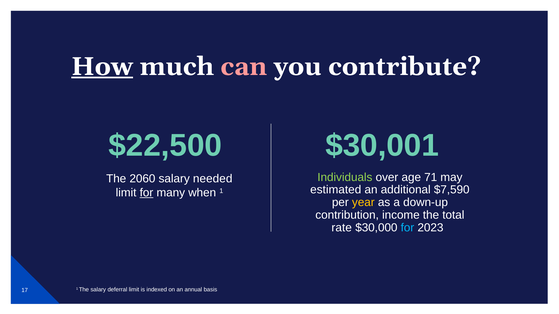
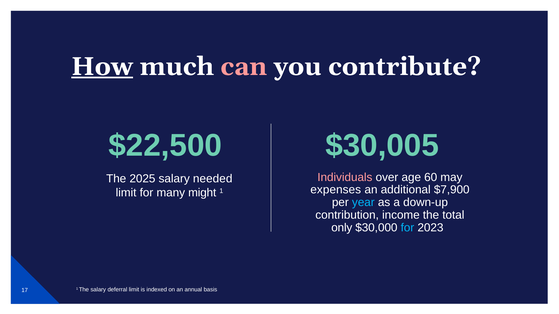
$30,001: $30,001 -> $30,005
Individuals colour: light green -> pink
71: 71 -> 60
2060: 2060 -> 2025
estimated: estimated -> expenses
$7,590: $7,590 -> $7,900
for at (146, 193) underline: present -> none
when: when -> might
year colour: yellow -> light blue
rate: rate -> only
